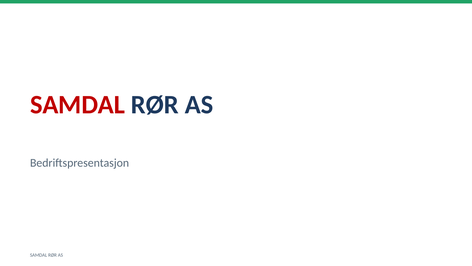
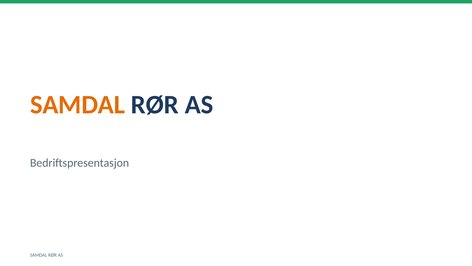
SAMDAL at (78, 105) colour: red -> orange
